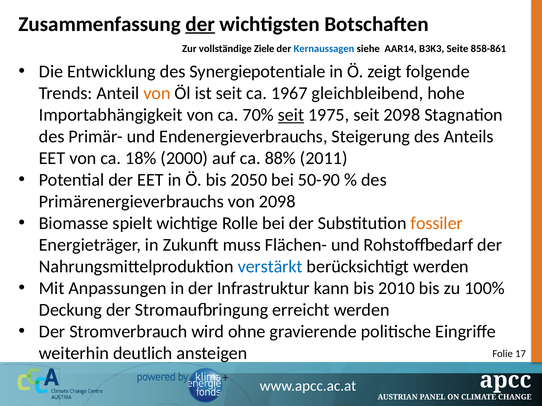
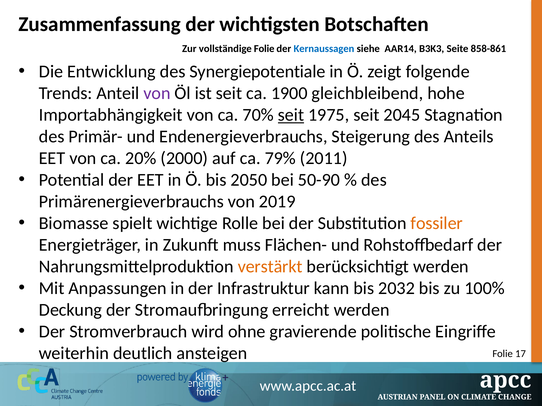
der at (200, 24) underline: present -> none
vollständige Ziele: Ziele -> Folie
von at (157, 93) colour: orange -> purple
1967: 1967 -> 1900
seit 2098: 2098 -> 2045
18%: 18% -> 20%
88%: 88% -> 79%
von 2098: 2098 -> 2019
verstärkt colour: blue -> orange
2010: 2010 -> 2032
